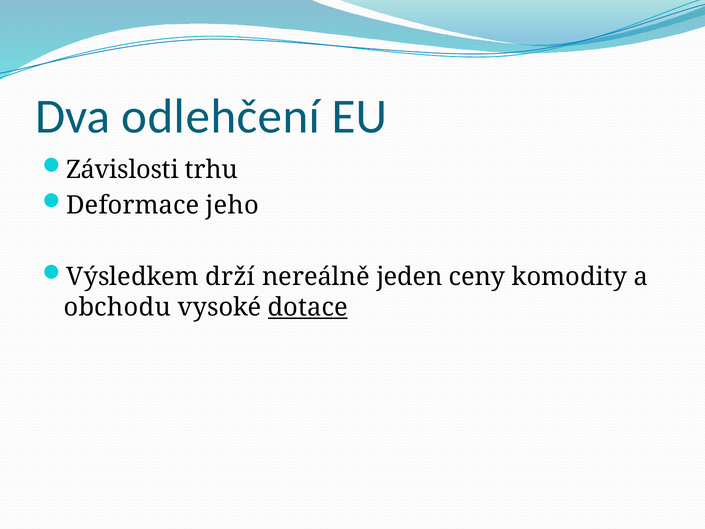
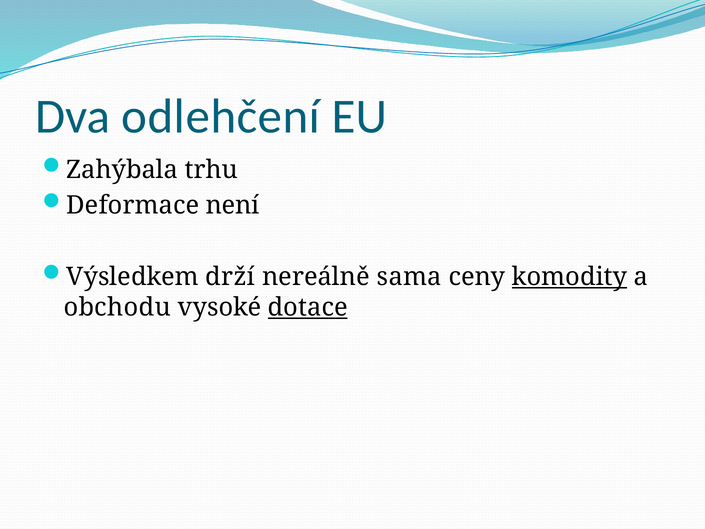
Závislosti: Závislosti -> Zahýbala
jeho: jeho -> není
jeden: jeden -> sama
komodity underline: none -> present
